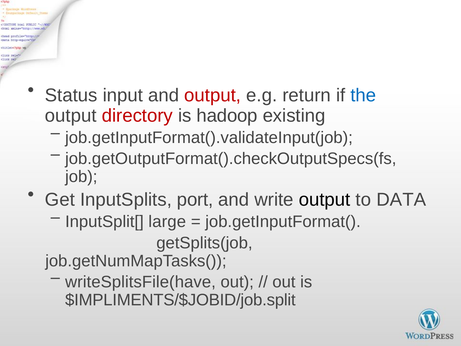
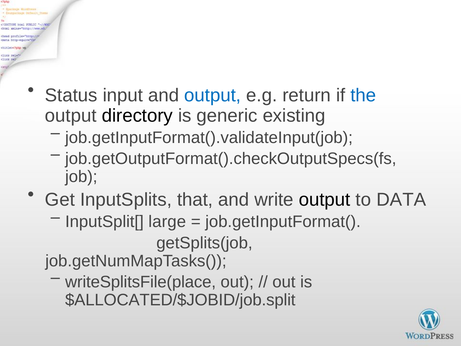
output at (213, 95) colour: red -> blue
directory colour: red -> black
hadoop: hadoop -> generic
port: port -> that
writeSplitsFile(have: writeSplitsFile(have -> writeSplitsFile(place
$IMPLIMENTS/$JOBID/job.split: $IMPLIMENTS/$JOBID/job.split -> $ALLOCATED/$JOBID/job.split
